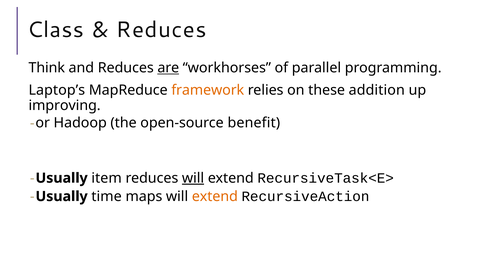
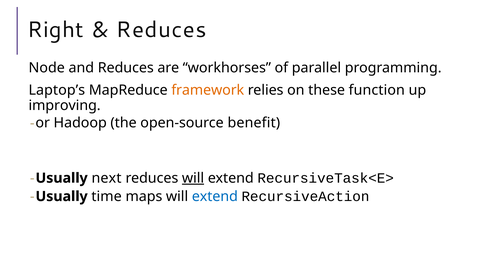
Class: Class -> Right
Think: Think -> Node
are underline: present -> none
addition: addition -> function
item: item -> next
extend at (215, 197) colour: orange -> blue
